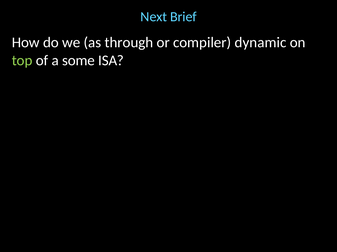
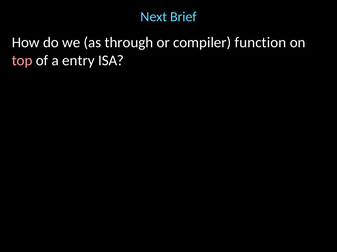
dynamic: dynamic -> function
top colour: light green -> pink
some: some -> entry
